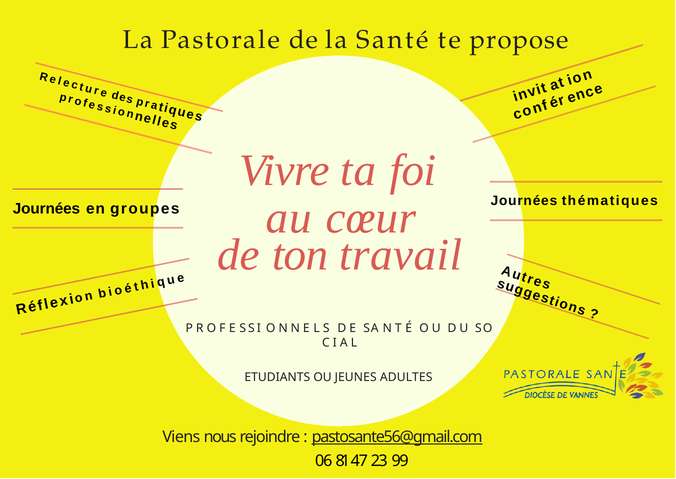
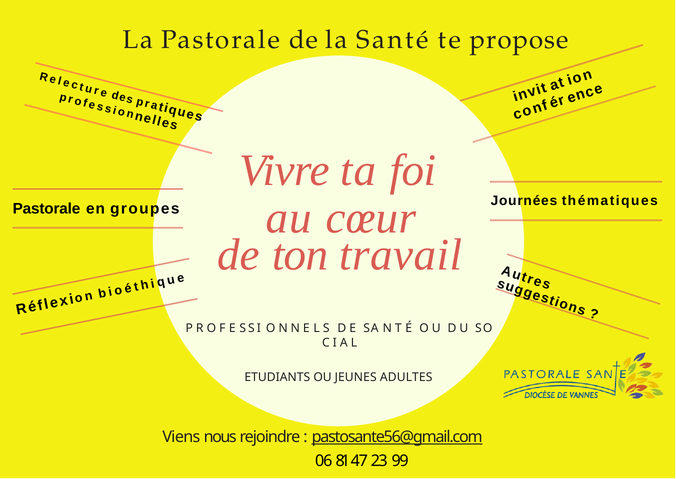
Journées at (46, 209): Journées -> Pastorale
